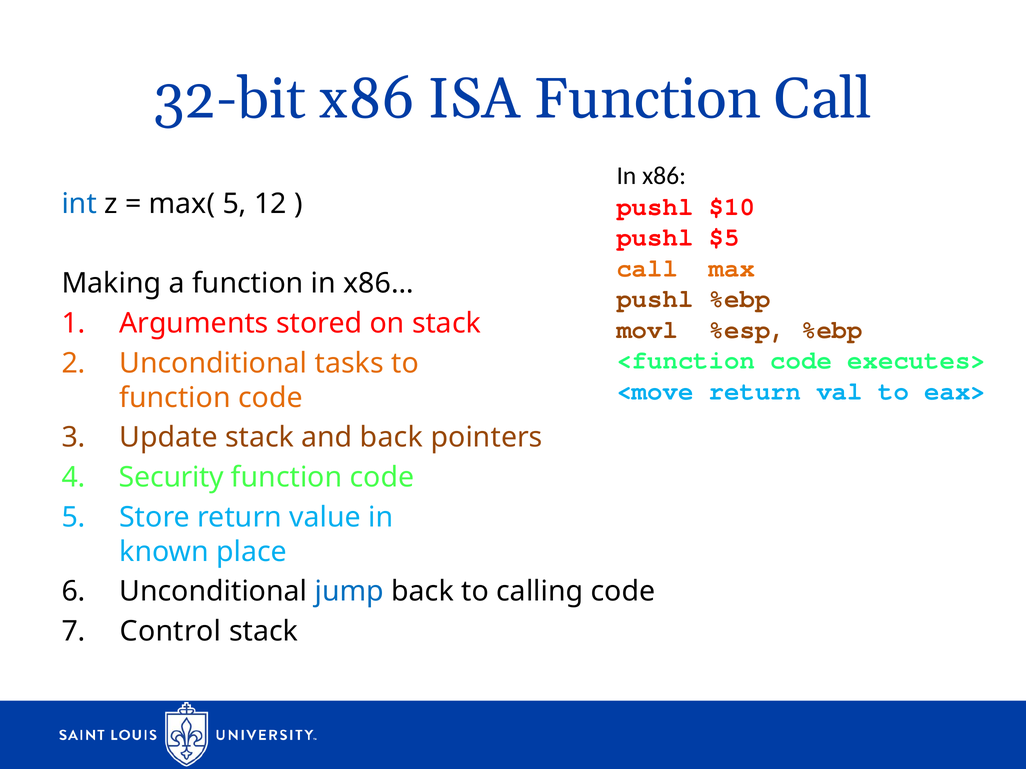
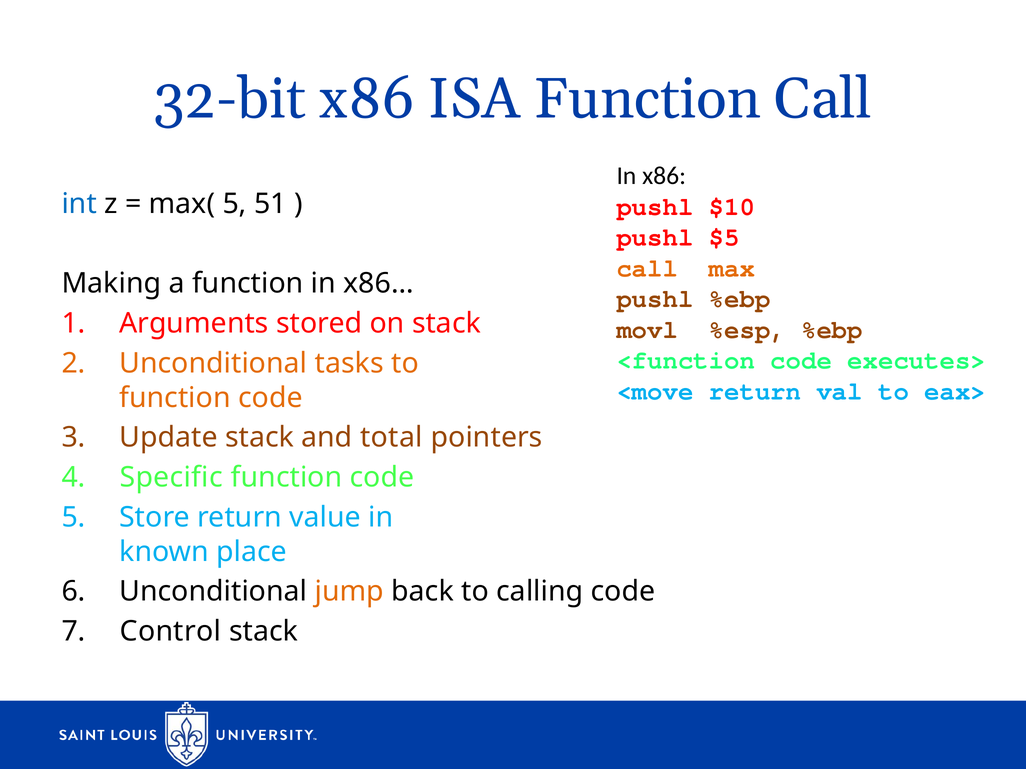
12: 12 -> 51
and back: back -> total
Security: Security -> Specific
jump colour: blue -> orange
